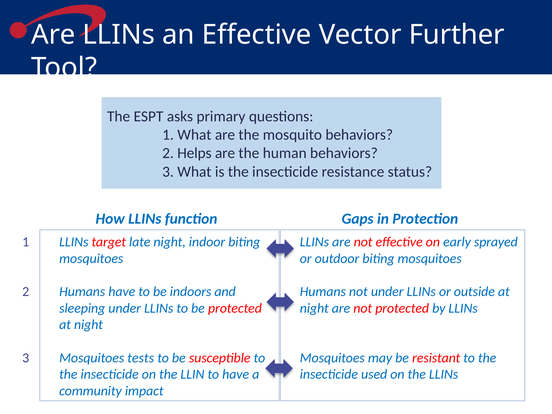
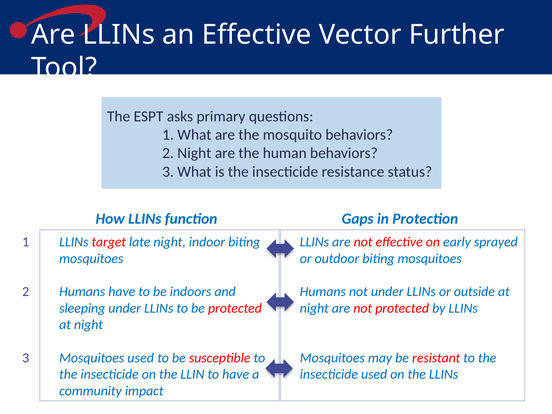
2 Helps: Helps -> Night
Mosquitoes tests: tests -> used
